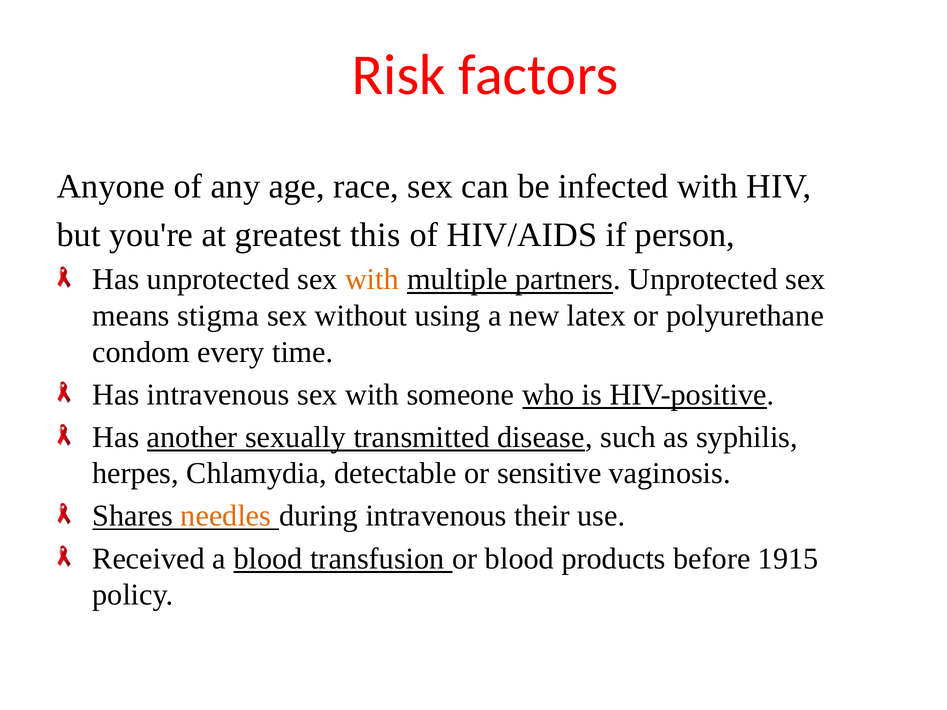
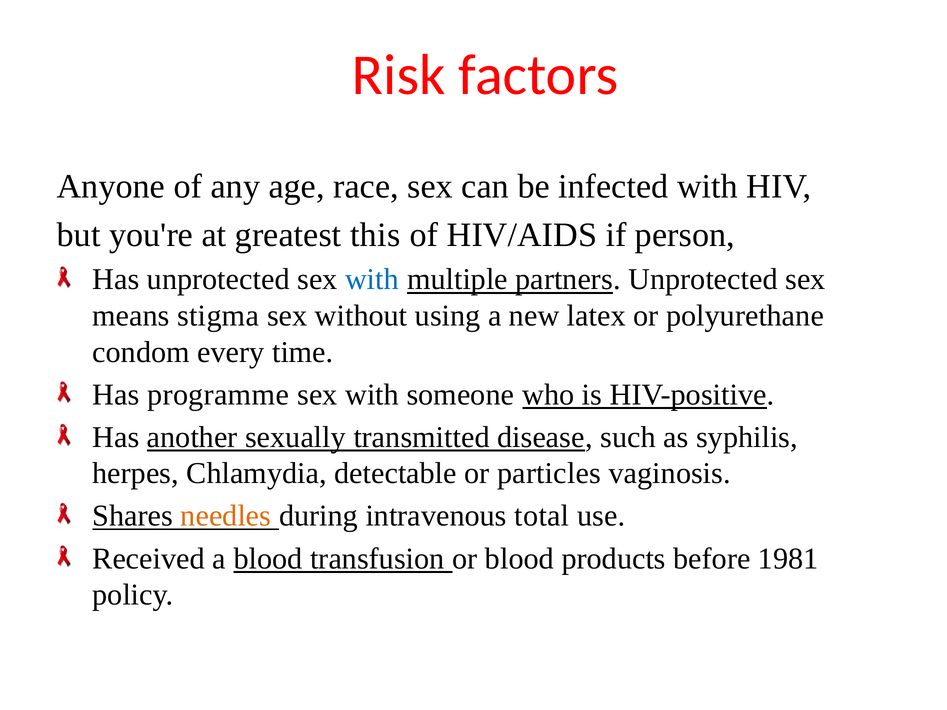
with at (372, 280) colour: orange -> blue
Has intravenous: intravenous -> programme
sensitive: sensitive -> particles
their: their -> total
1915: 1915 -> 1981
